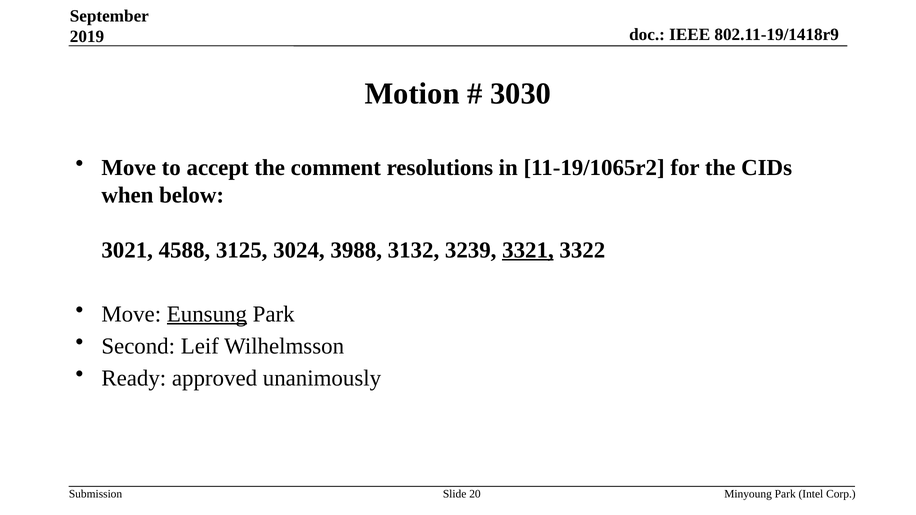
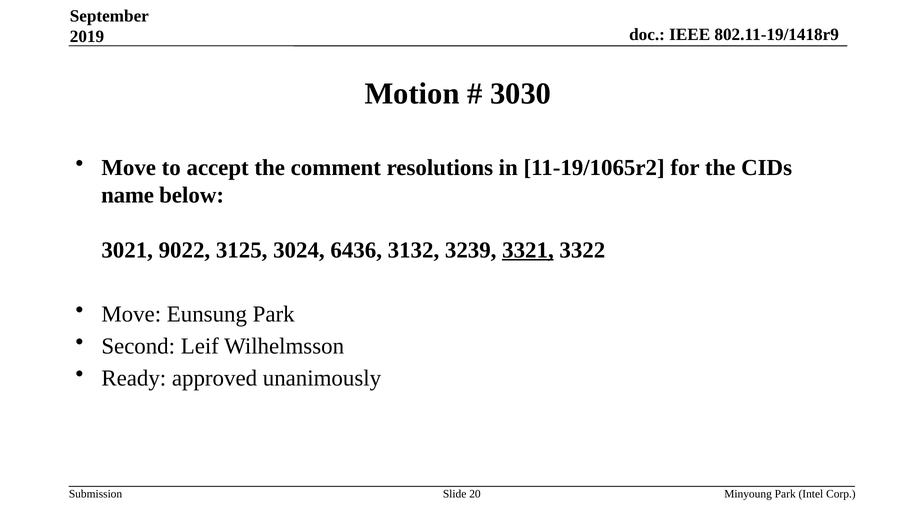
when: when -> name
4588: 4588 -> 9022
3988: 3988 -> 6436
Eunsung underline: present -> none
